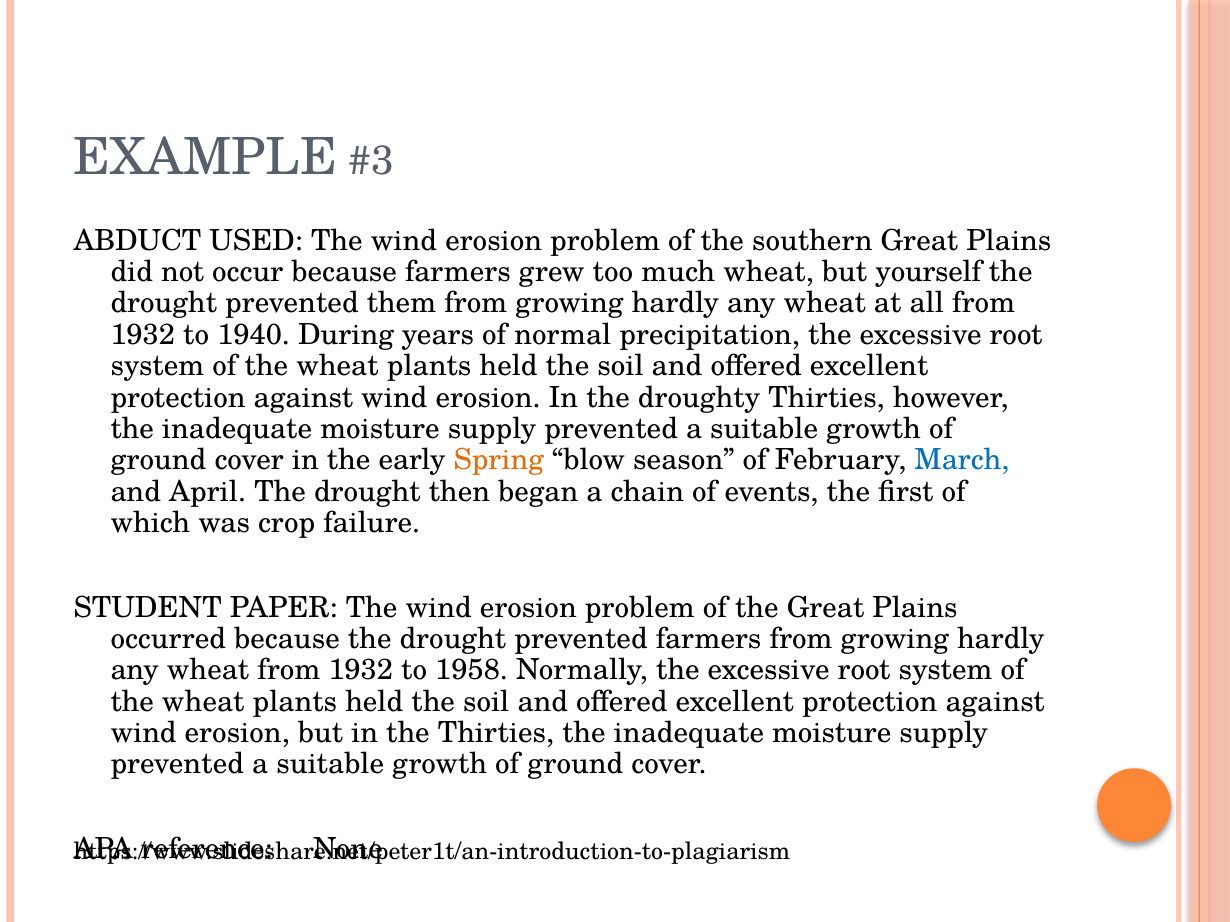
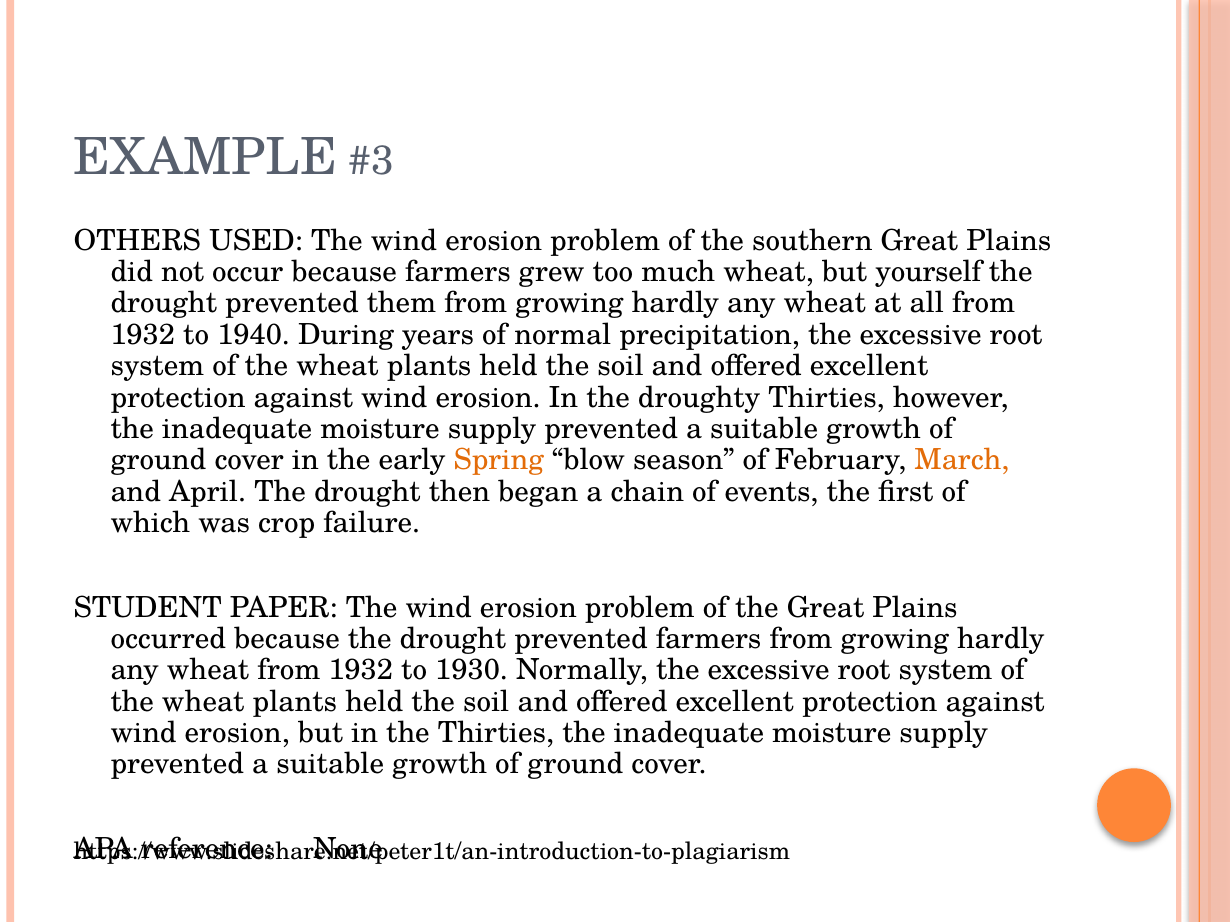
ABDUCT: ABDUCT -> OTHERS
March colour: blue -> orange
1958: 1958 -> 1930
